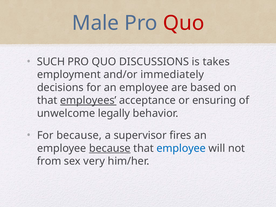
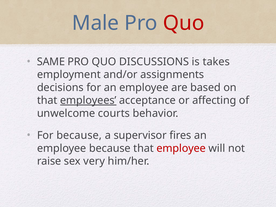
SUCH: SUCH -> SAME
immediately: immediately -> assignments
ensuring: ensuring -> affecting
legally: legally -> courts
because at (110, 148) underline: present -> none
employee at (181, 148) colour: blue -> red
from: from -> raise
